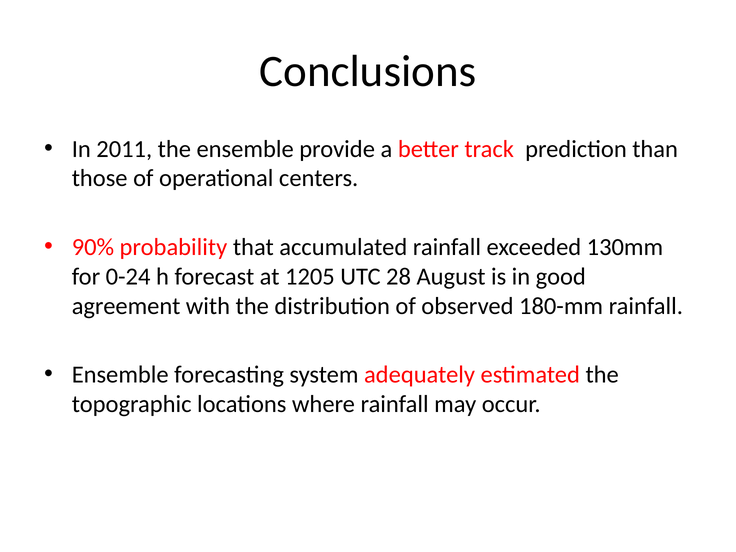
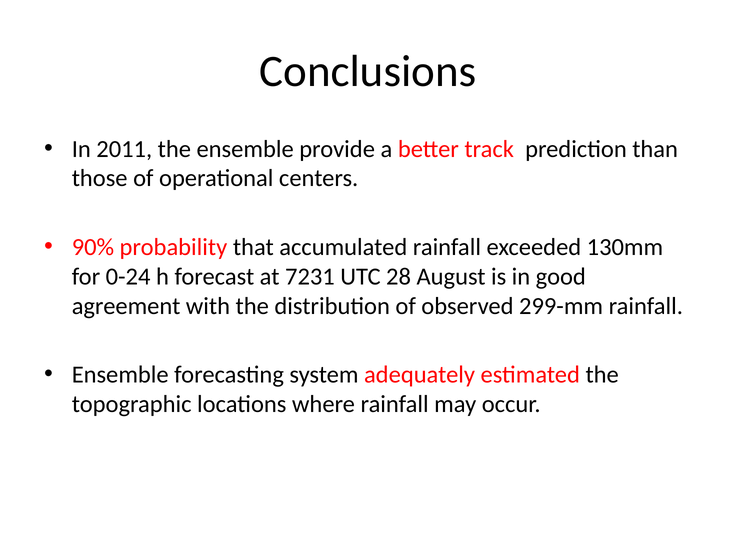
1205: 1205 -> 7231
180-mm: 180-mm -> 299-mm
